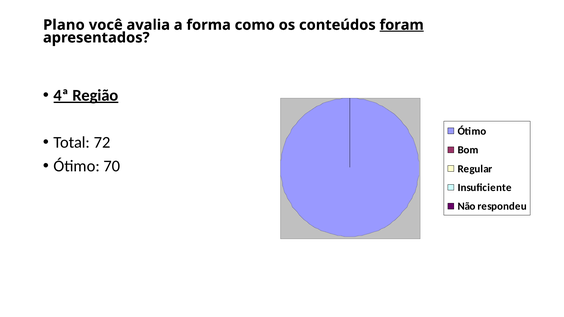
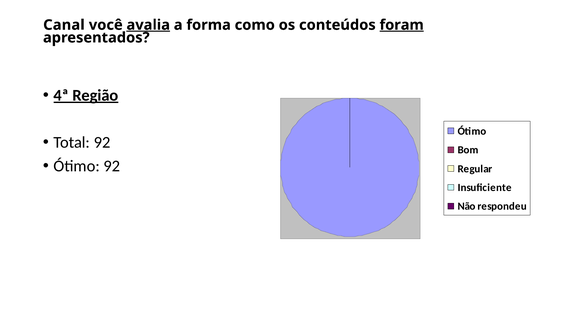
Plano: Plano -> Canal
avalia underline: none -> present
Total 72: 72 -> 92
Ótimo 70: 70 -> 92
